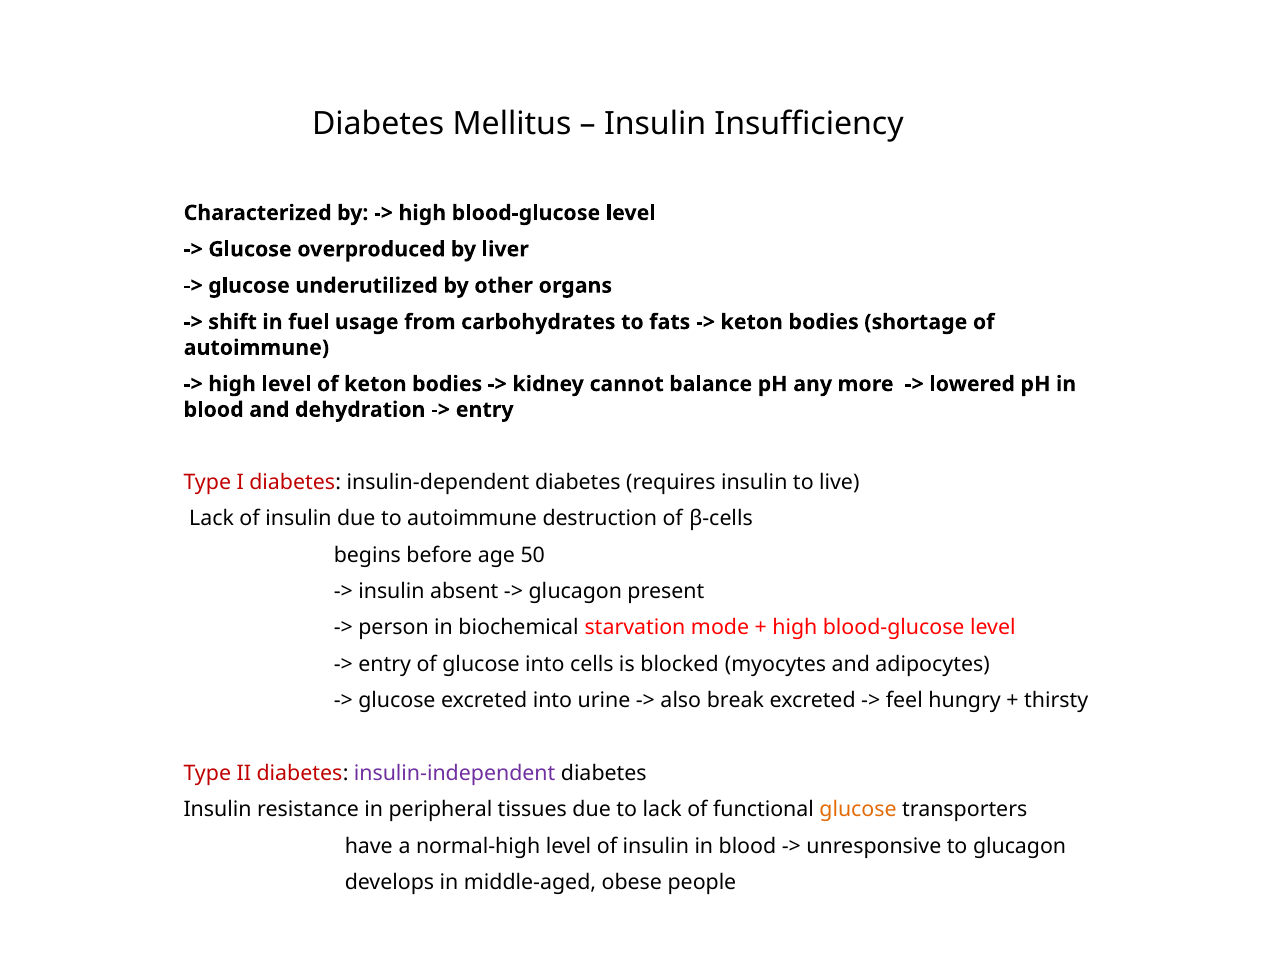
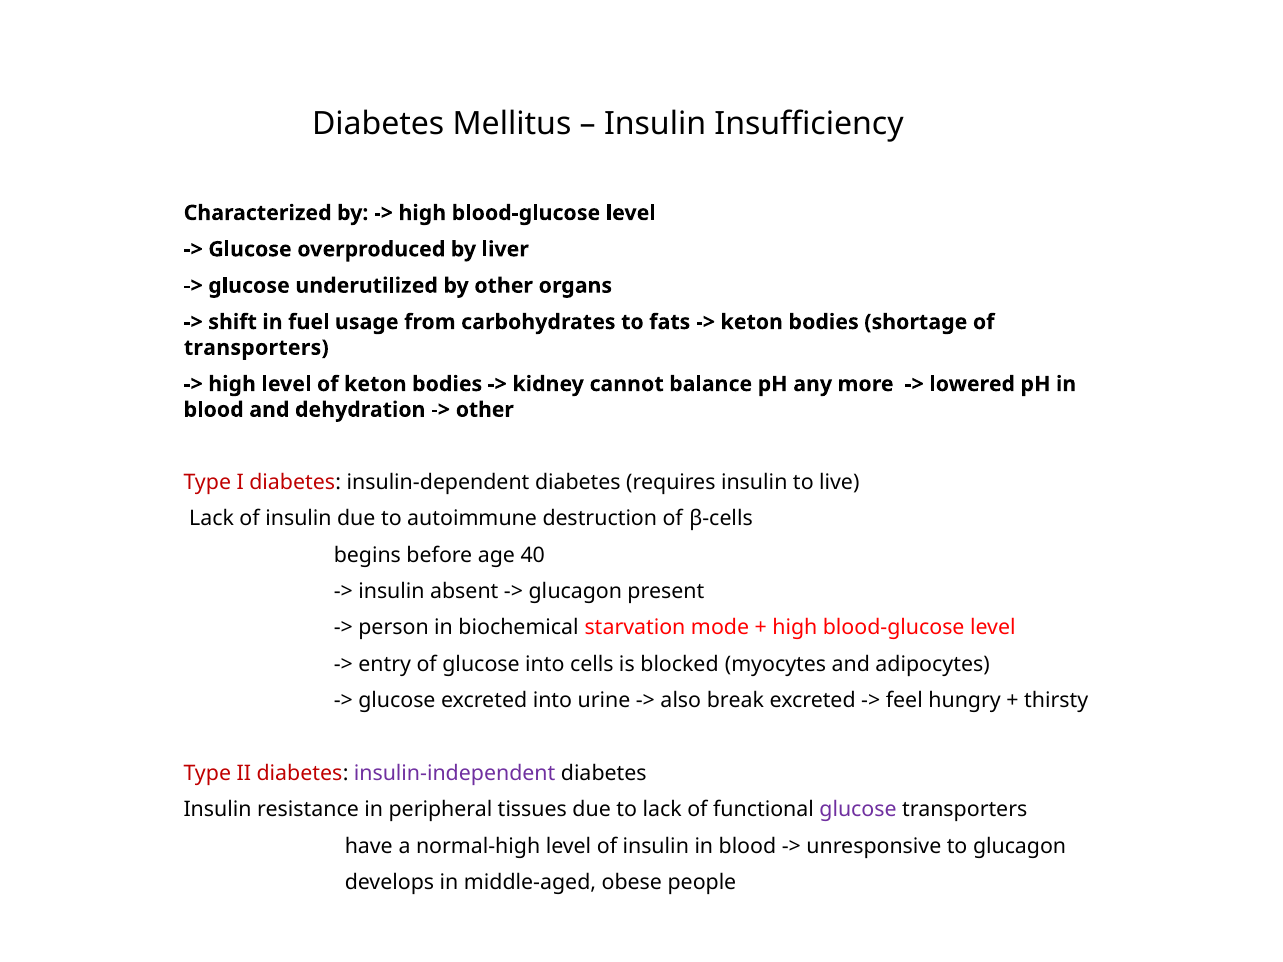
autoimmune at (256, 348): autoimmune -> transporters
entry at (485, 410): entry -> other
50: 50 -> 40
glucose at (858, 810) colour: orange -> purple
